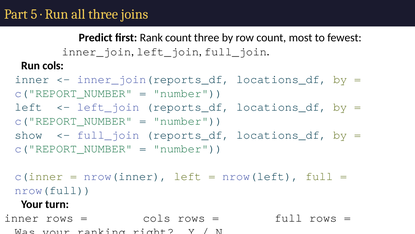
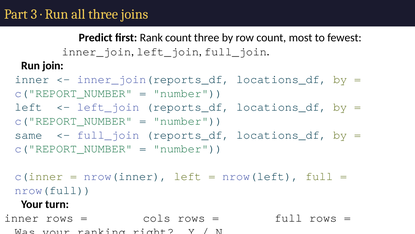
5: 5 -> 3
cols at (53, 65): cols -> join
show: show -> same
